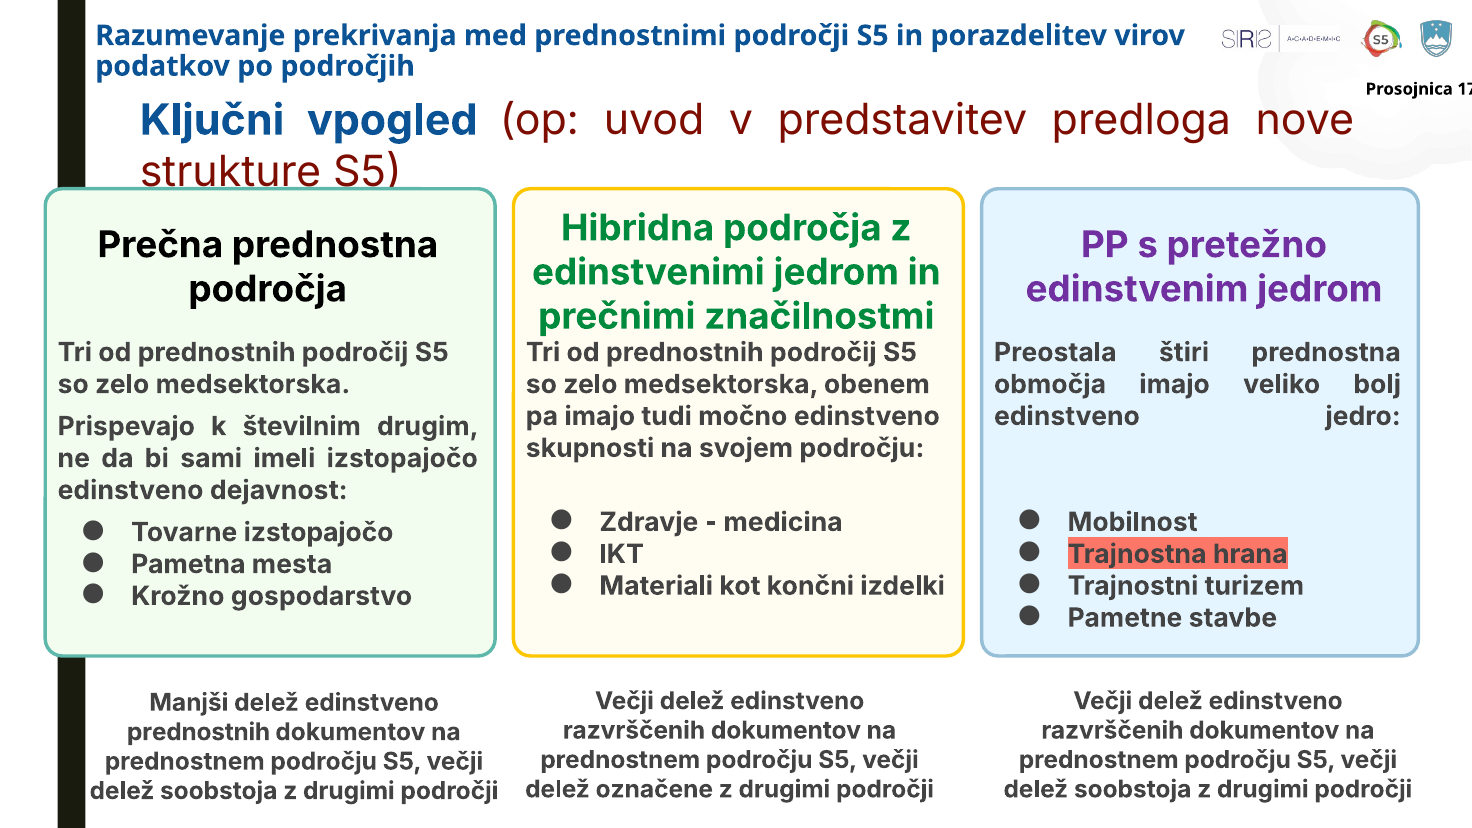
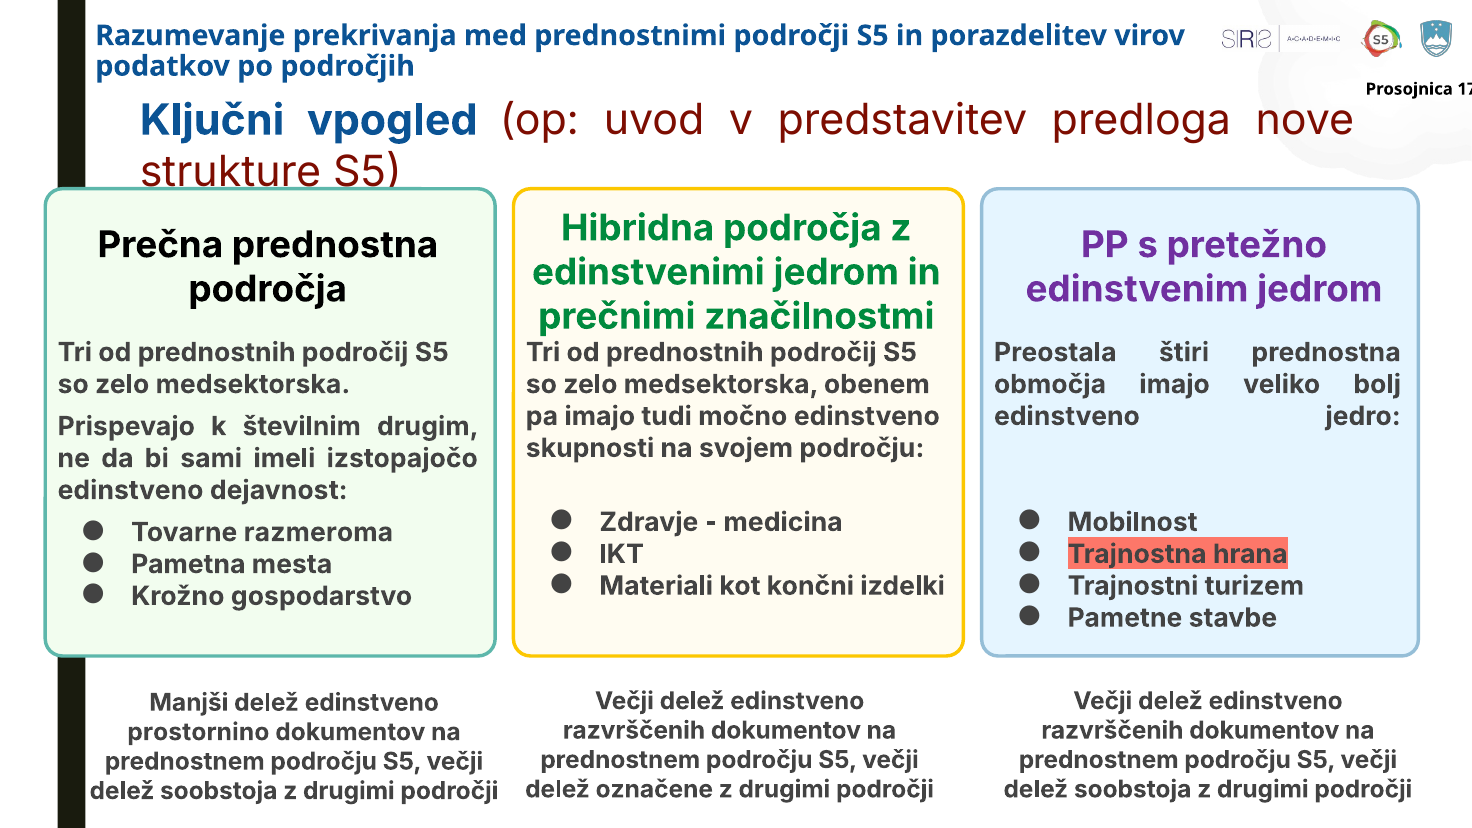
Tovarne izstopajočo: izstopajočo -> razmeroma
prednostnih at (199, 732): prednostnih -> prostornino
